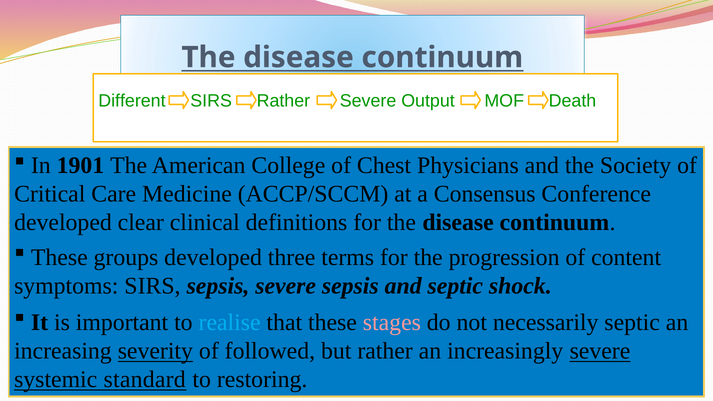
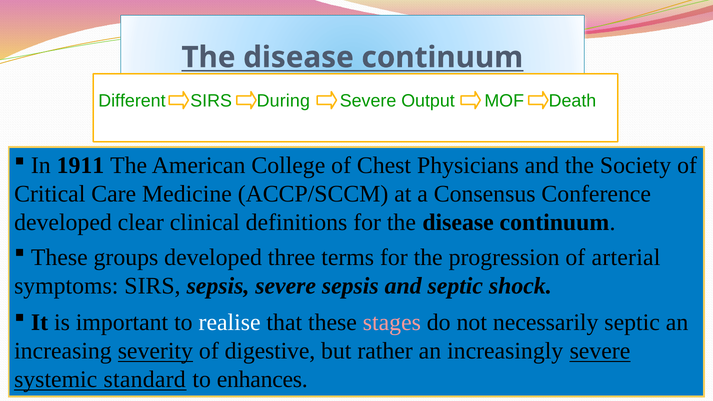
SIRS Rather: Rather -> During
1901: 1901 -> 1911
content: content -> arterial
realise colour: light blue -> white
followed: followed -> digestive
restoring: restoring -> enhances
